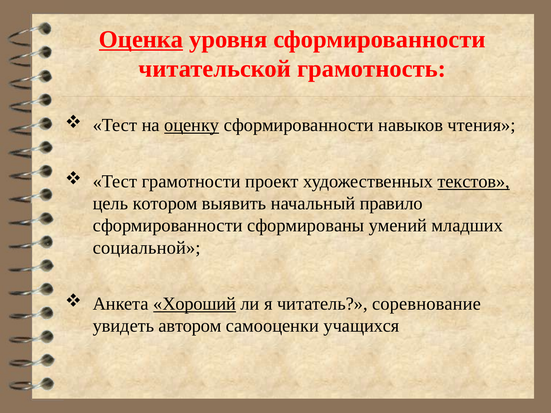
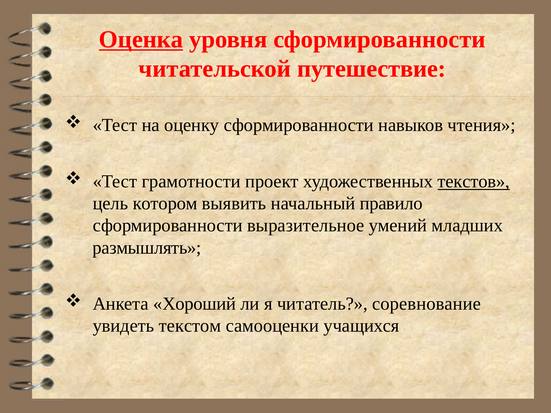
грамотность: грамотность -> путешествие
оценку underline: present -> none
сформированы: сформированы -> выразительное
социальной: социальной -> размышлять
Хороший underline: present -> none
автором: автором -> текстом
